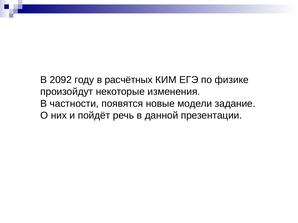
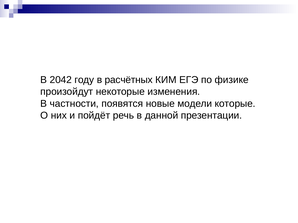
2092: 2092 -> 2042
задание: задание -> которые
